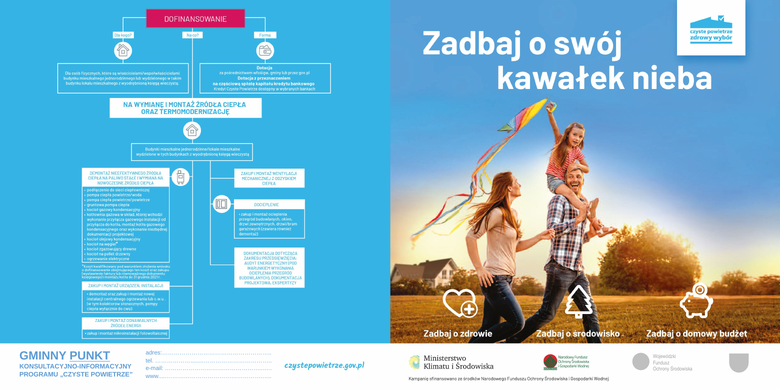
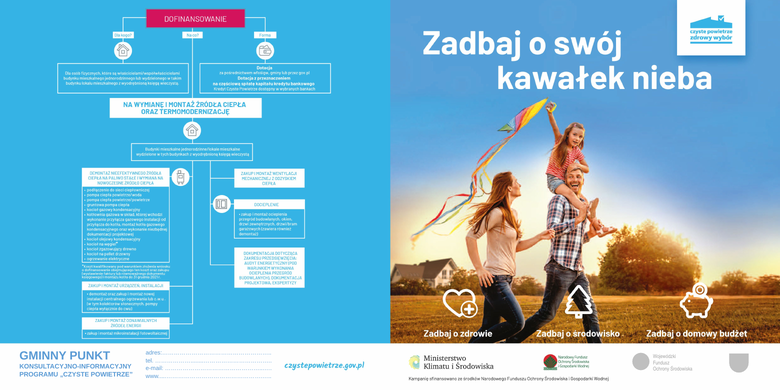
PUNKT underline: present -> none
